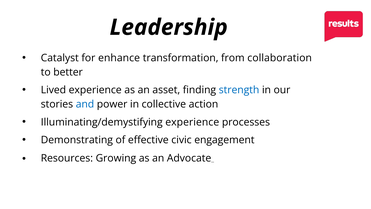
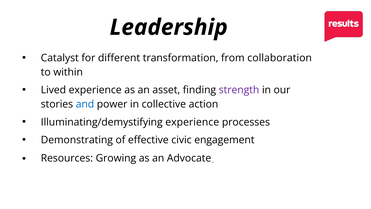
enhance: enhance -> different
better: better -> within
strength colour: blue -> purple
